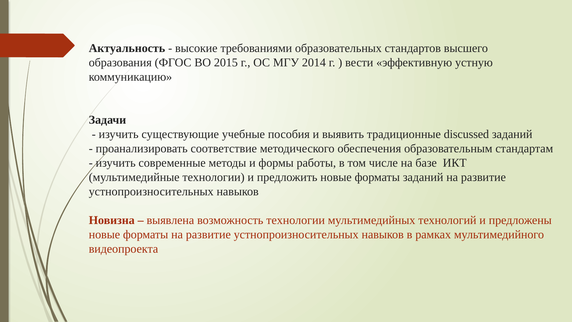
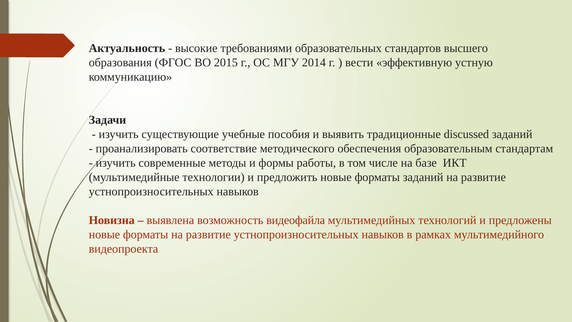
возможность технологии: технологии -> видеофайла
